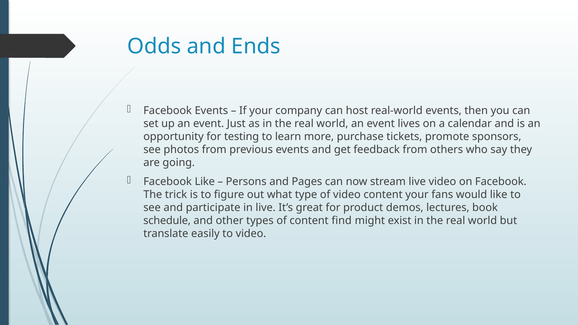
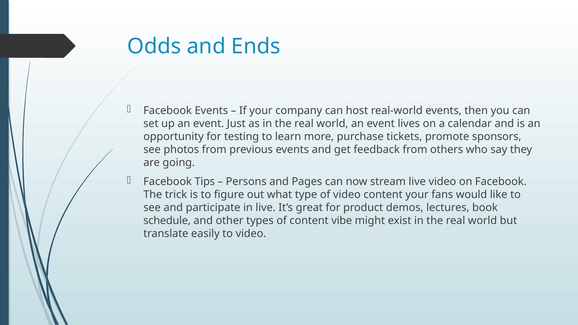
Facebook Like: Like -> Tips
find: find -> vibe
